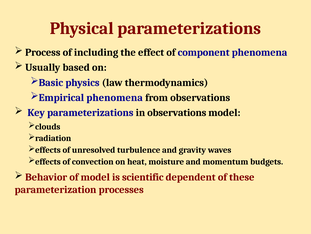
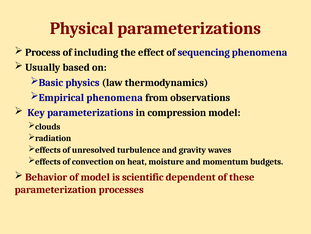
component: component -> sequencing
in observations: observations -> compression
